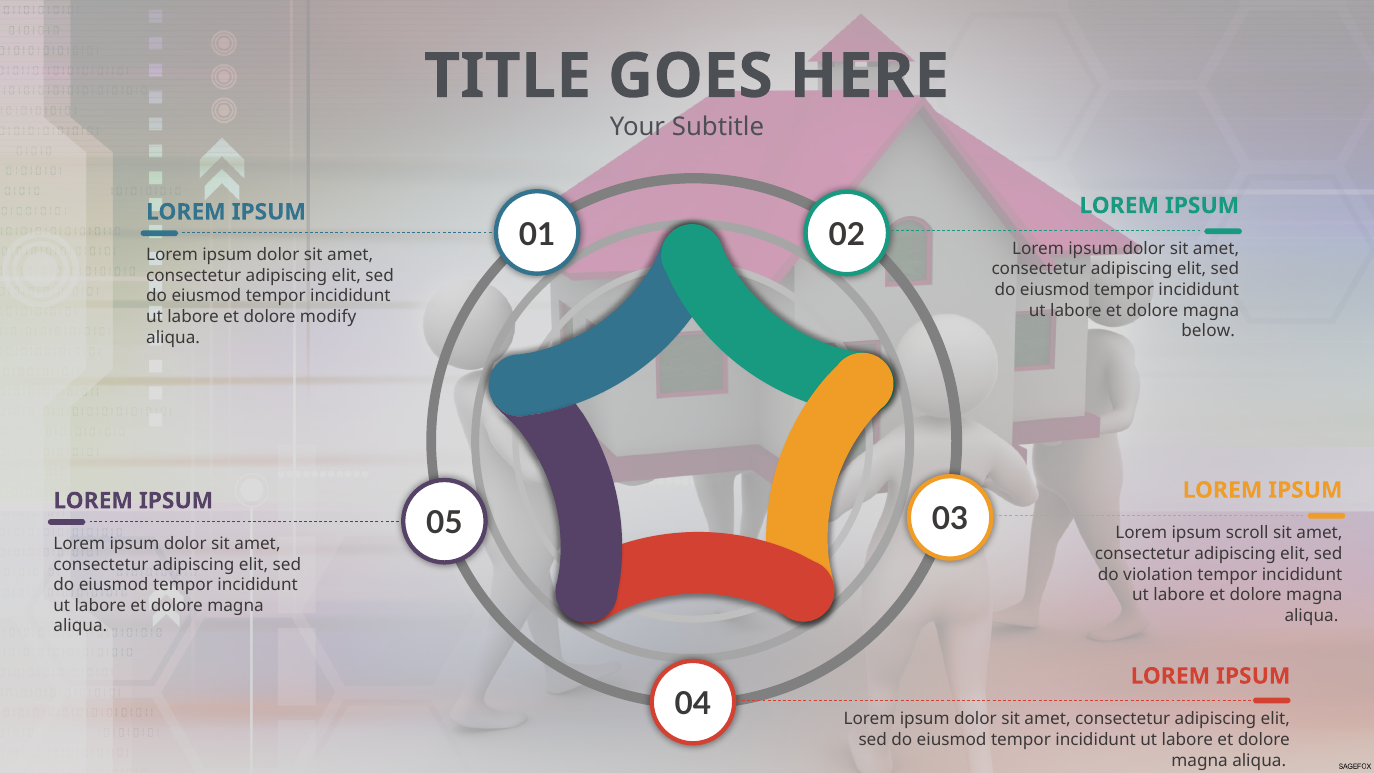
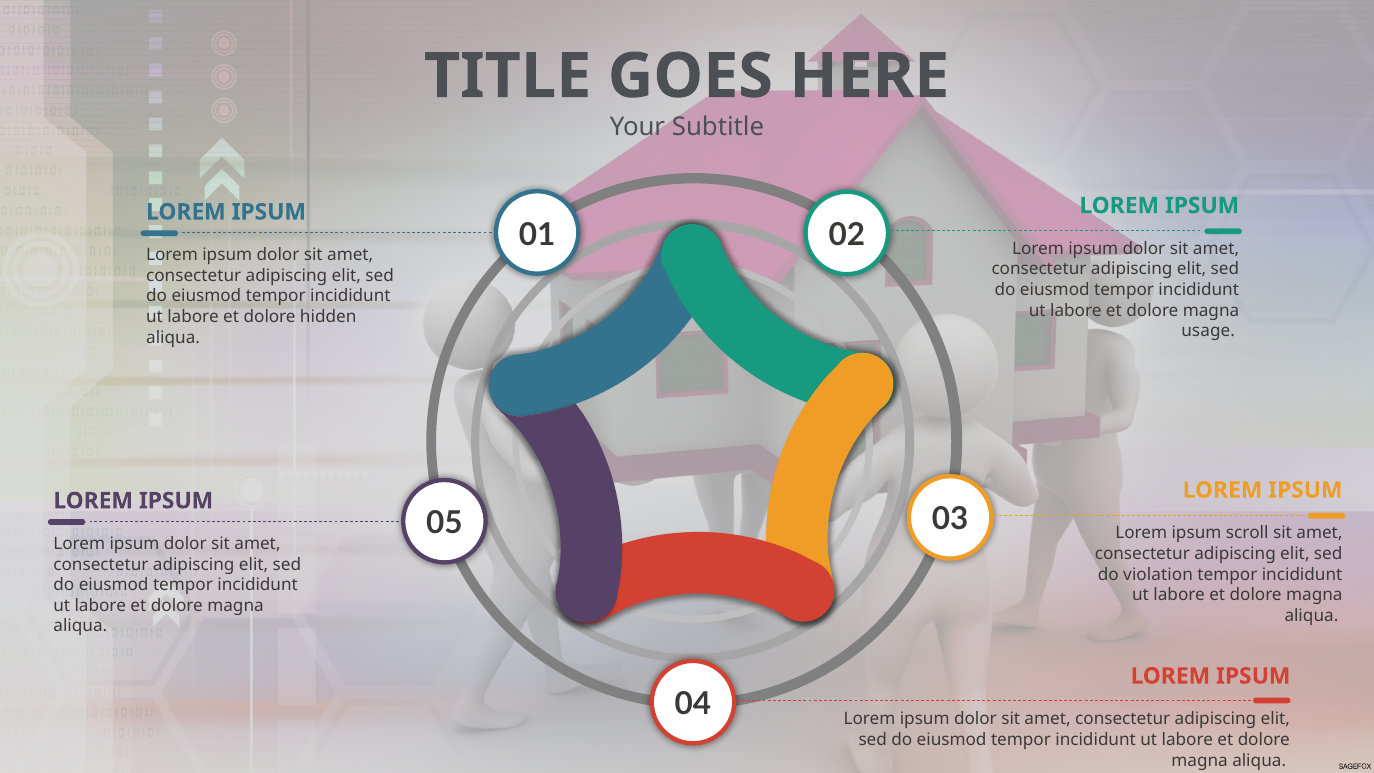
modify: modify -> hidden
below: below -> usage
